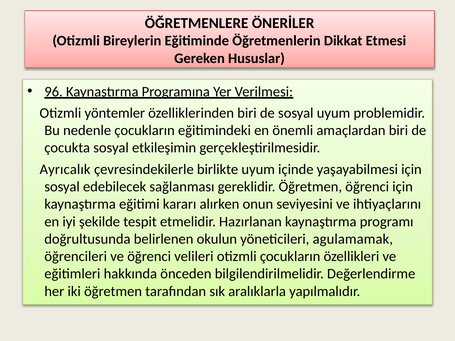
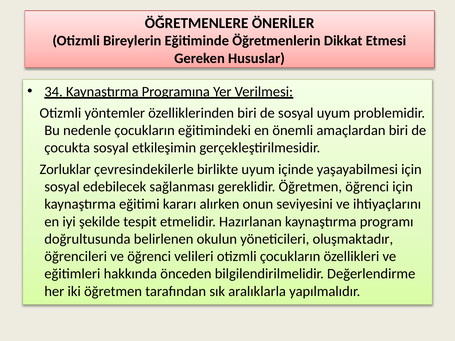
96: 96 -> 34
Ayrıcalık: Ayrıcalık -> Zorluklar
agulamamak: agulamamak -> oluşmaktadır
